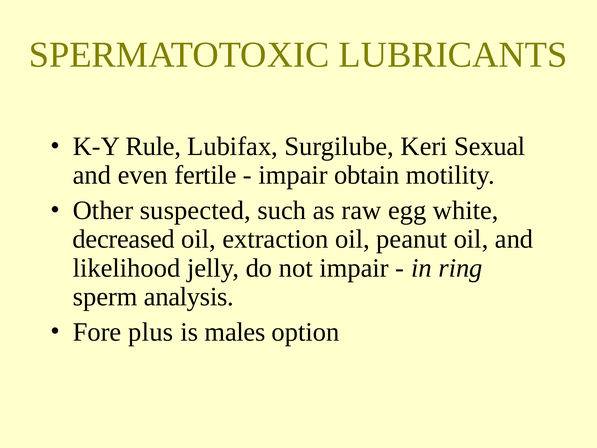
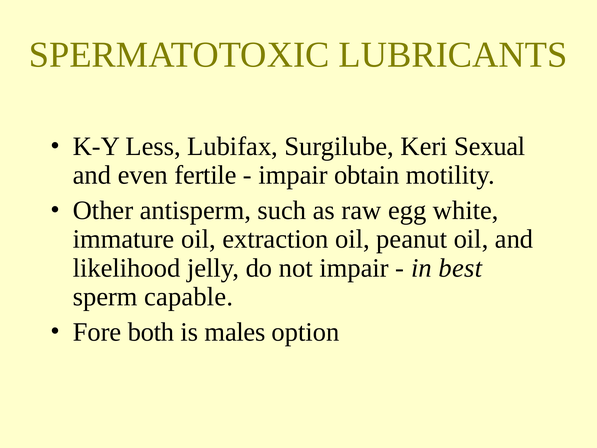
Rule: Rule -> Less
suspected: suspected -> antisperm
decreased: decreased -> immature
ring: ring -> best
analysis: analysis -> capable
plus: plus -> both
